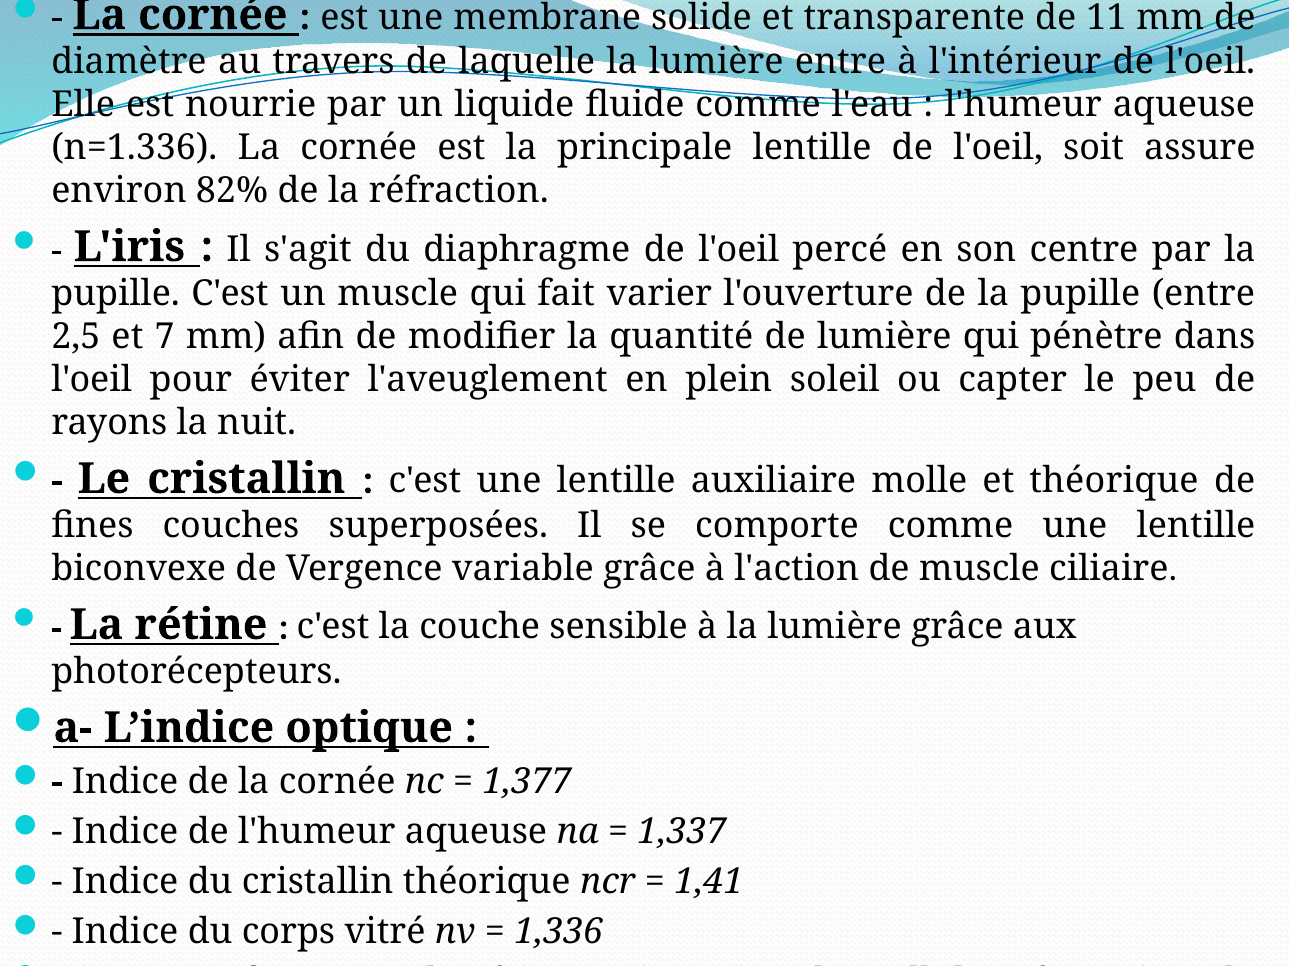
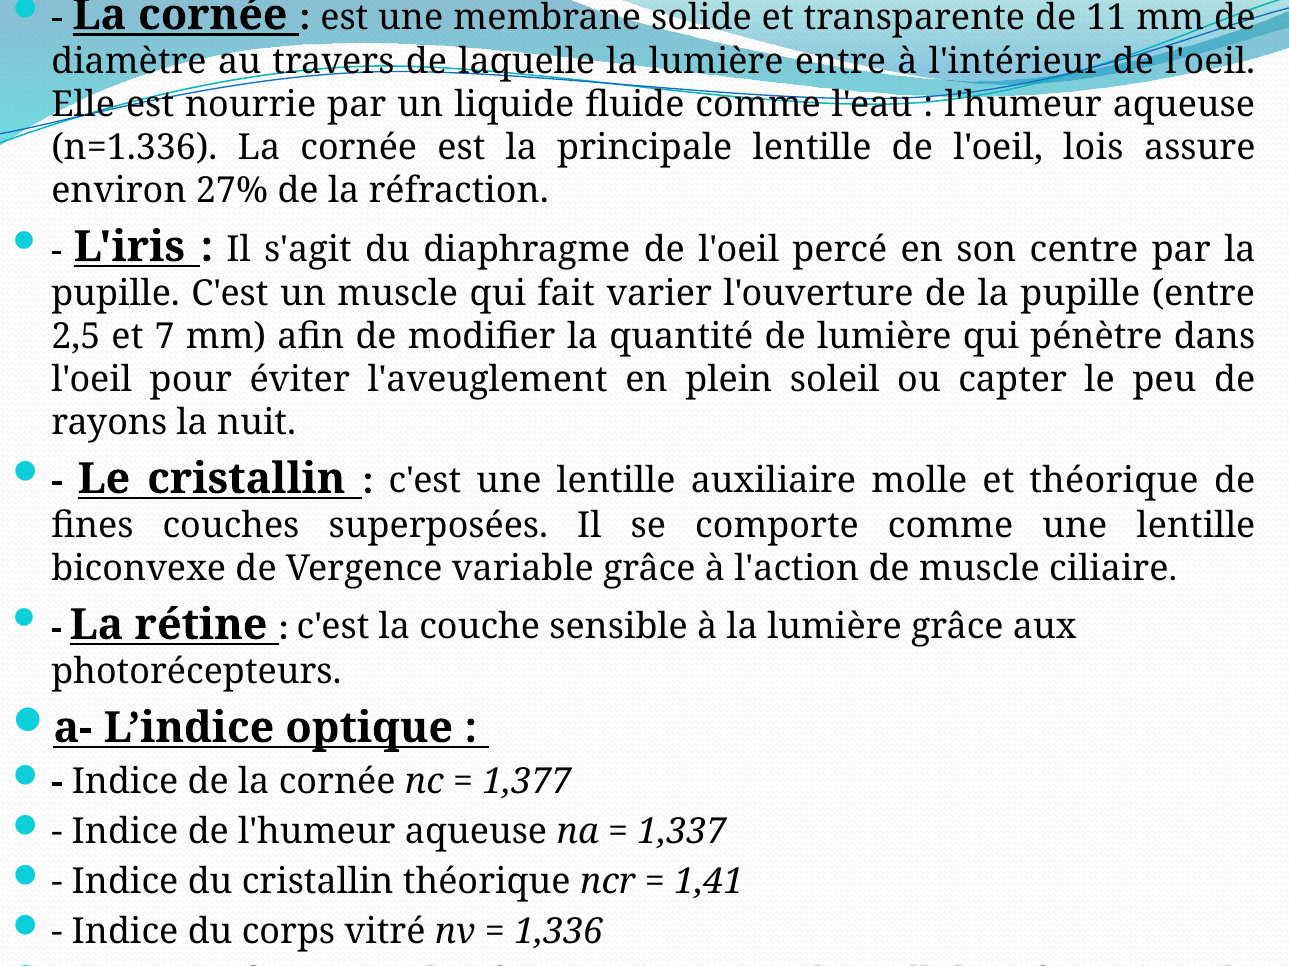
soit: soit -> lois
82%: 82% -> 27%
